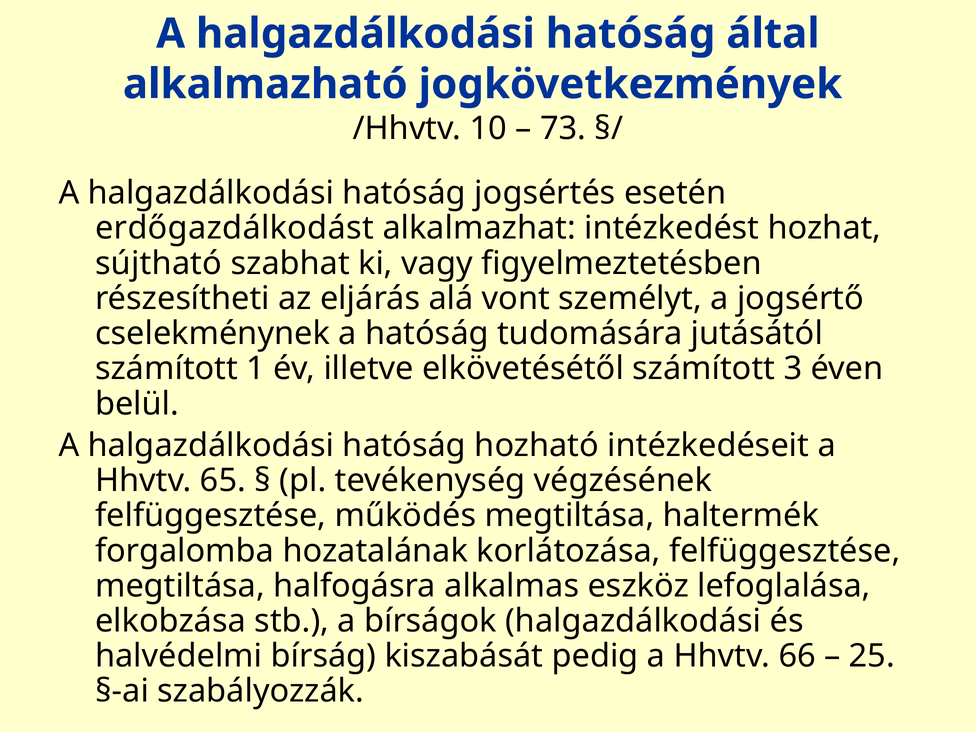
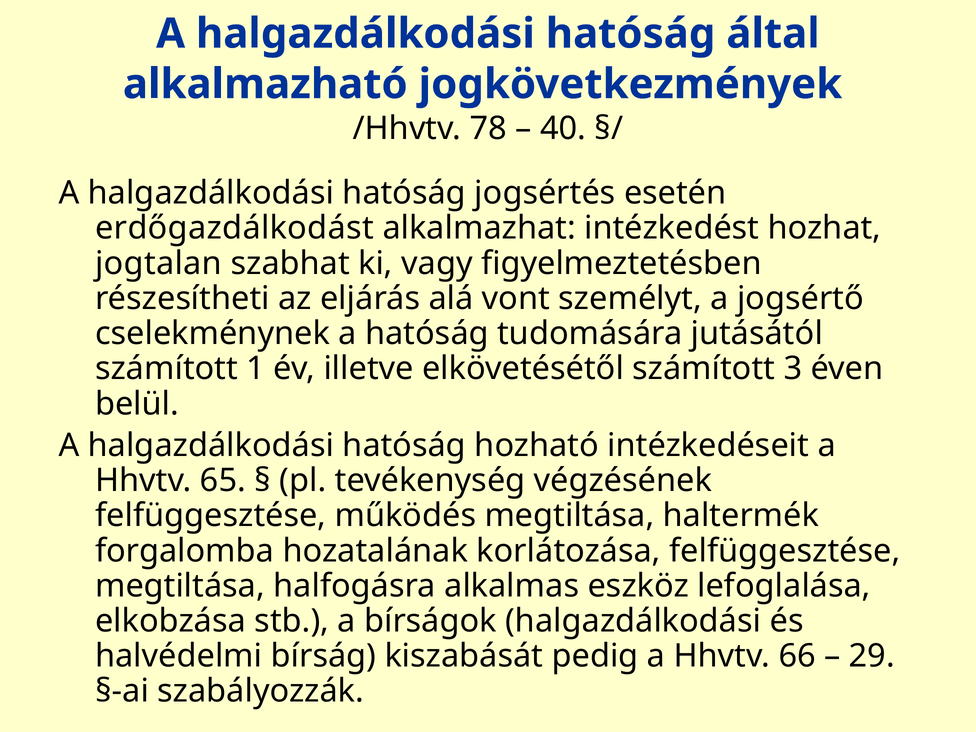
10: 10 -> 78
73: 73 -> 40
sújtható: sújtható -> jogtalan
25: 25 -> 29
